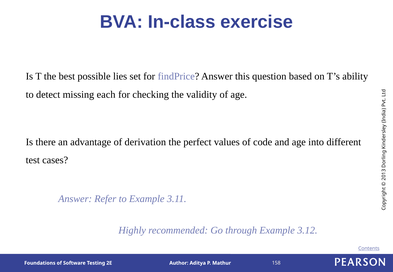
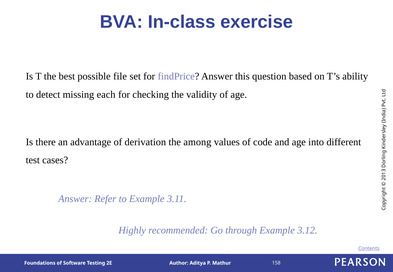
lies: lies -> file
perfect: perfect -> among
